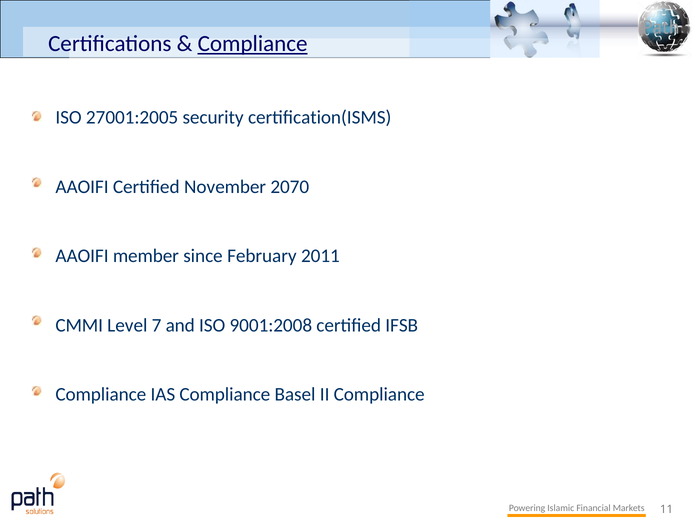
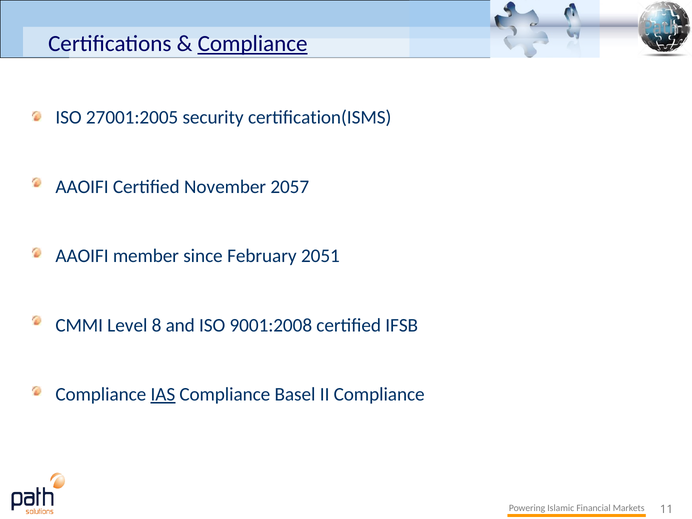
2070: 2070 -> 2057
2011: 2011 -> 2051
7: 7 -> 8
IAS underline: none -> present
